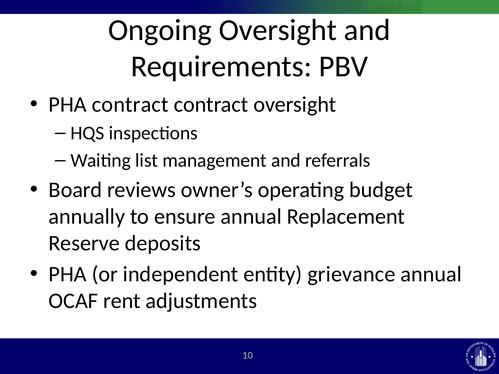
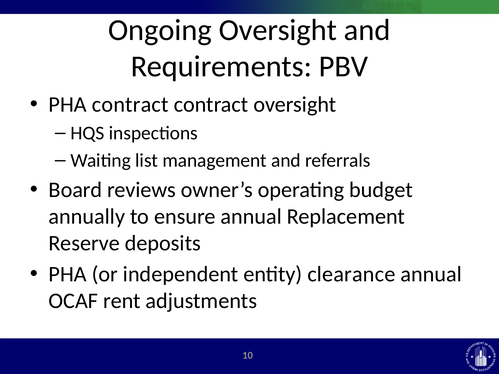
grievance: grievance -> clearance
